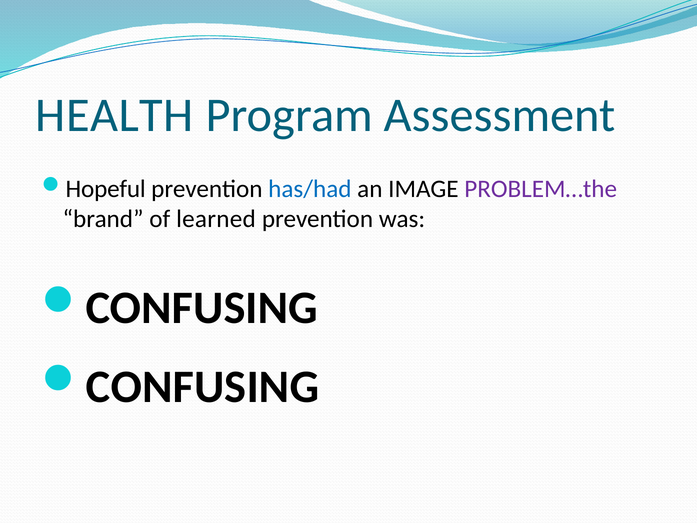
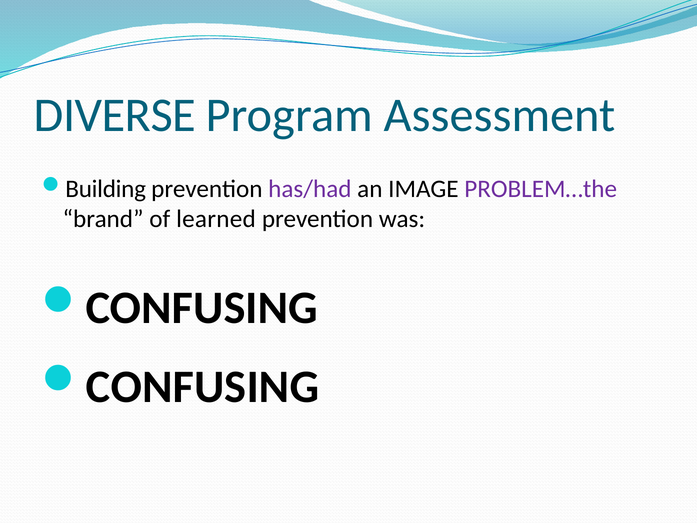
HEALTH: HEALTH -> DIVERSE
Hopeful: Hopeful -> Building
has/had colour: blue -> purple
